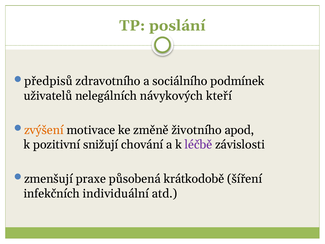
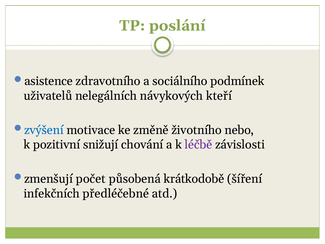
předpisů: předpisů -> asistence
zvýšení colour: orange -> blue
apod: apod -> nebo
praxe: praxe -> počet
individuální: individuální -> předléčebné
